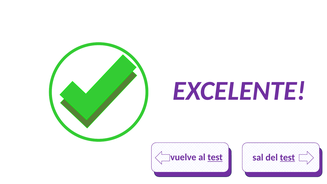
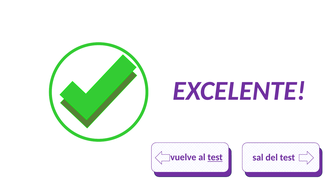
test at (287, 157) underline: present -> none
